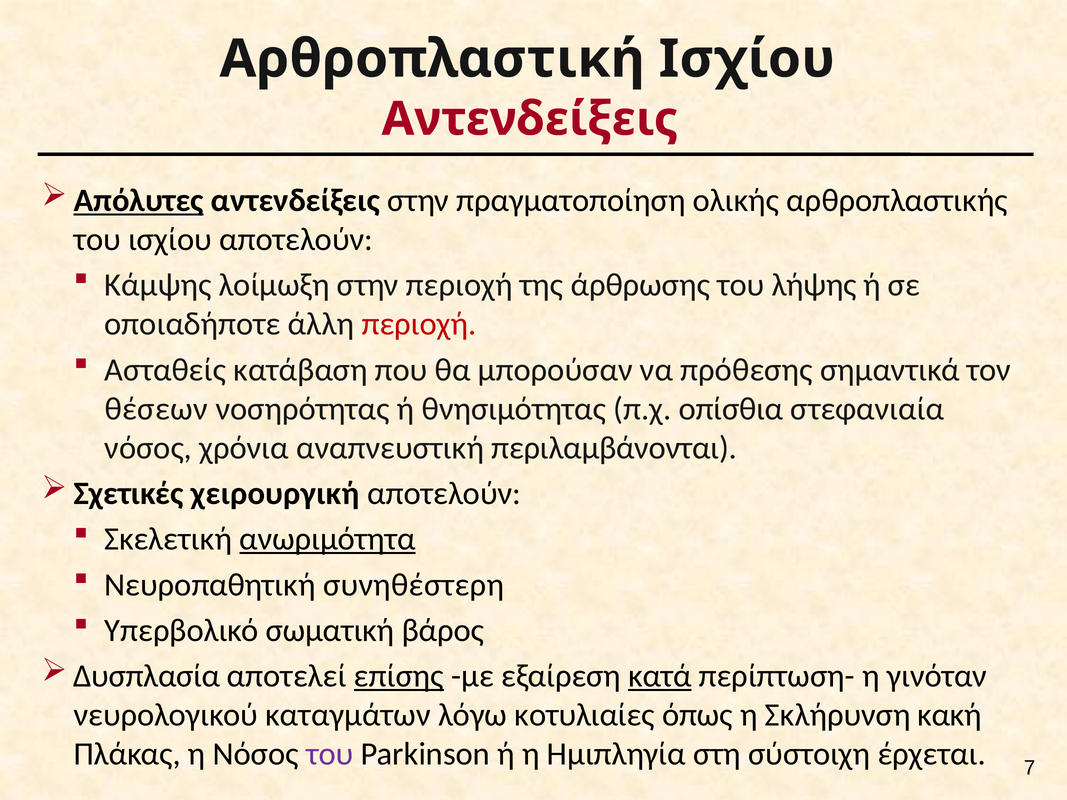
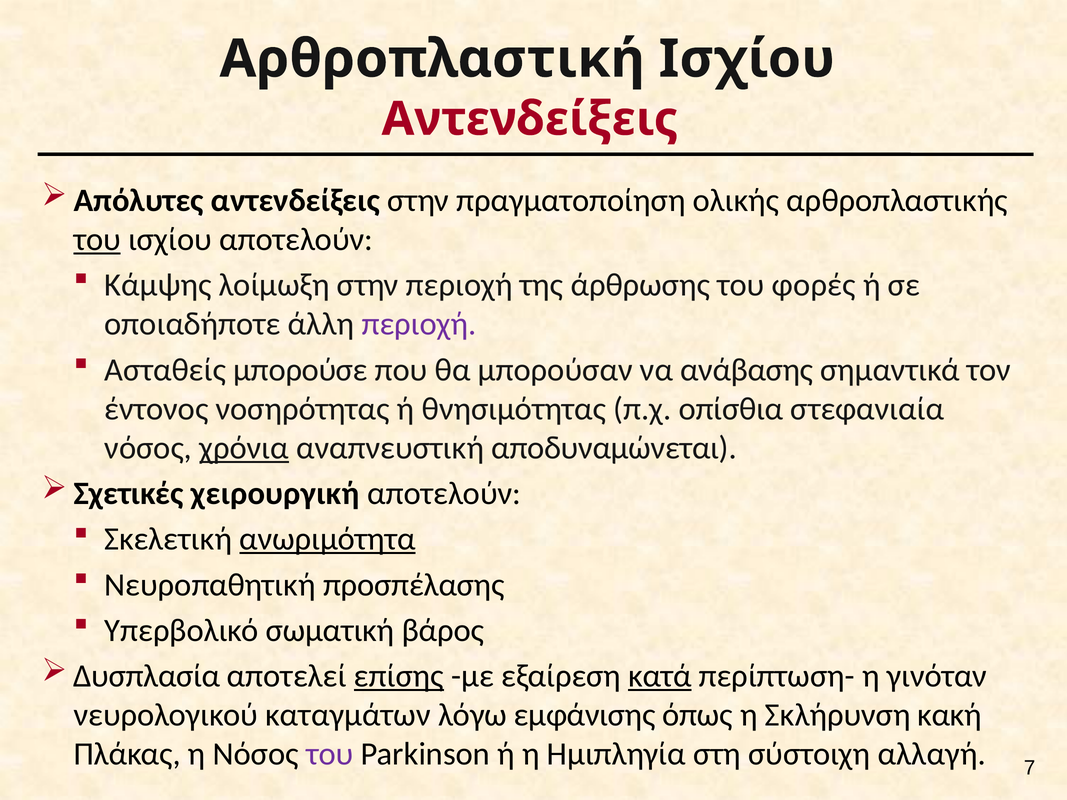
Απόλυτες underline: present -> none
του at (97, 240) underline: none -> present
λήψης: λήψης -> φορές
περιοχή at (419, 324) colour: red -> purple
κατάβαση: κατάβαση -> μπορούσε
πρόθεσης: πρόθεσης -> ανάβασης
θέσεων: θέσεων -> έντονος
χρόνια underline: none -> present
περιλαμβάνονται: περιλαμβάνονται -> αποδυναμώνεται
συνηθέστερη: συνηθέστερη -> προσπέλασης
κοτυλιαίες: κοτυλιαίες -> εμφάνισης
έρχεται: έρχεται -> αλλαγή
